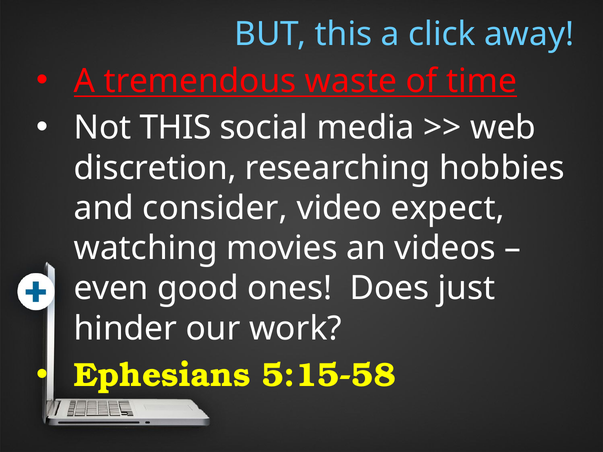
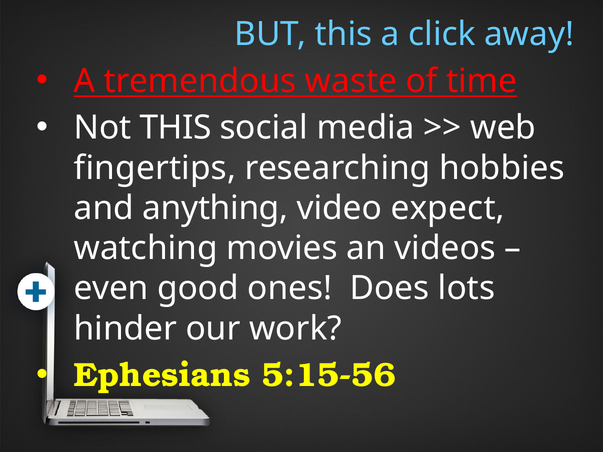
discretion: discretion -> fingertips
consider: consider -> anything
just: just -> lots
5:15-58: 5:15-58 -> 5:15-56
